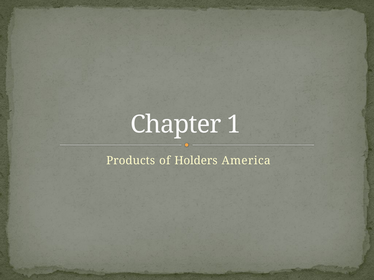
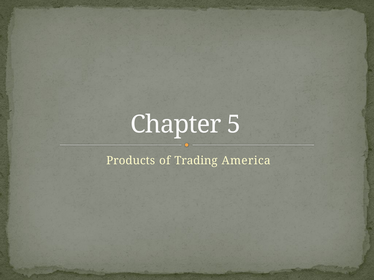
1: 1 -> 5
Holders: Holders -> Trading
